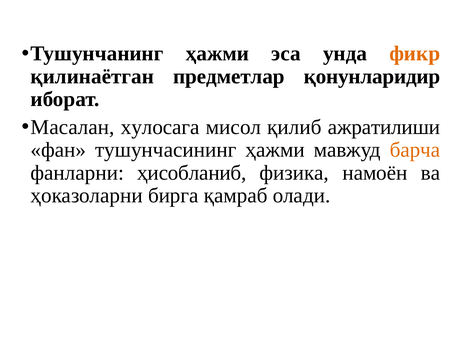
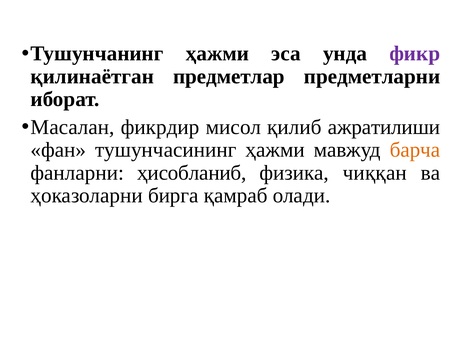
фикр colour: orange -> purple
қонунларидир: қонунларидир -> предметларни
хулосага: хулосага -> фикрдир
намоён: намоён -> чиққан
